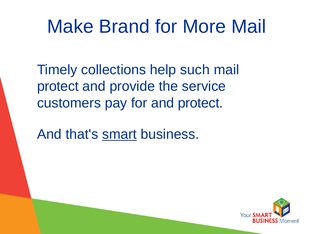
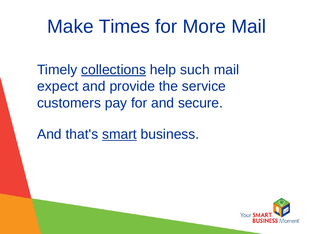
Brand: Brand -> Times
collections underline: none -> present
protect at (58, 86): protect -> expect
and protect: protect -> secure
